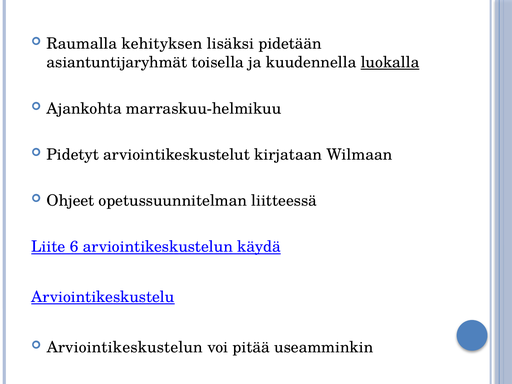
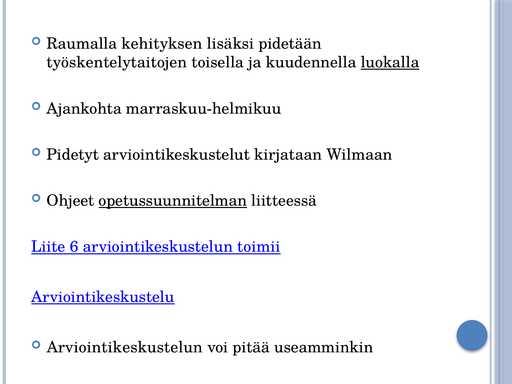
asiantuntijaryhmät: asiantuntijaryhmät -> työskentelytaitojen
opetussuunnitelman underline: none -> present
käydä: käydä -> toimii
